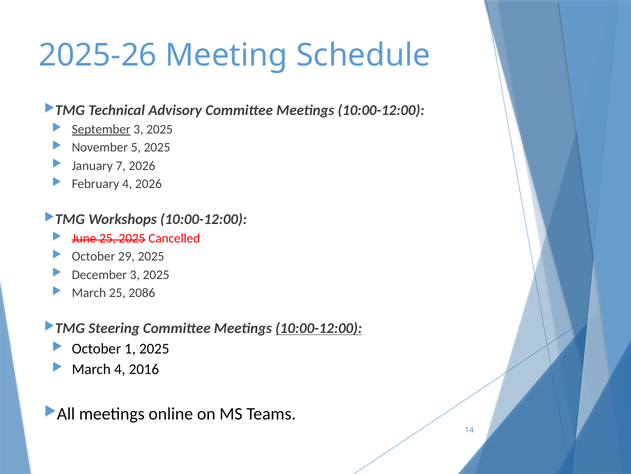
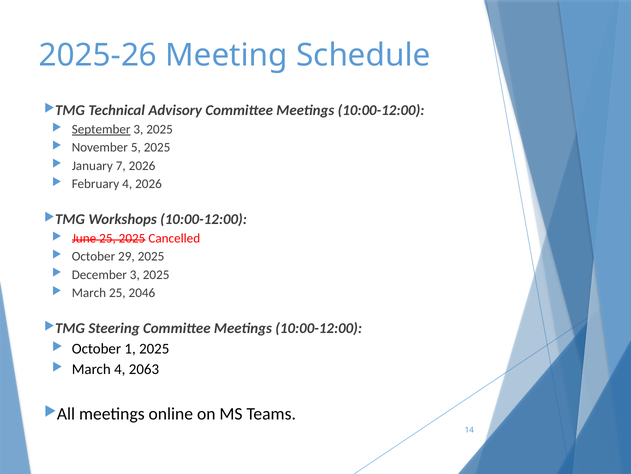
2086: 2086 -> 2046
10:00-12:00 at (319, 328) underline: present -> none
2016: 2016 -> 2063
